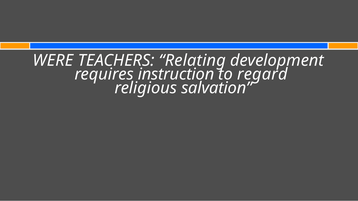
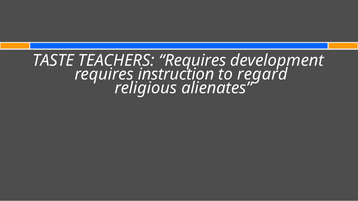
WERE: WERE -> TASTE
TEACHERS Relating: Relating -> Requires
salvation: salvation -> alienates
